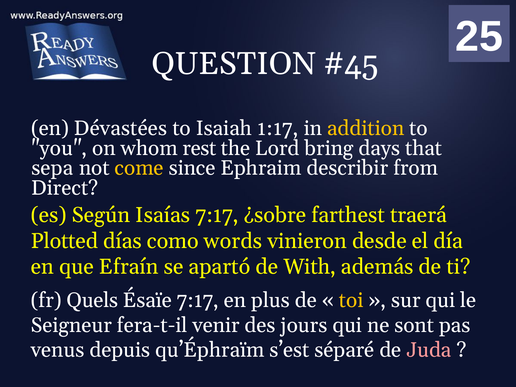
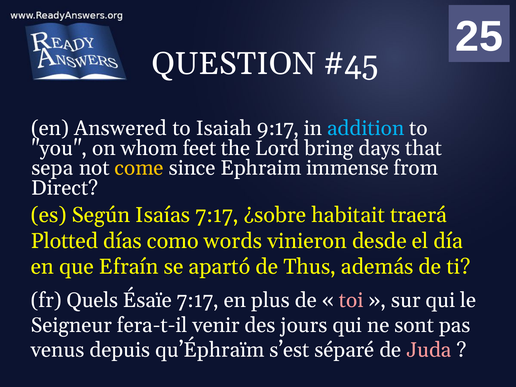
Dévastées: Dévastées -> Answered
1:17: 1:17 -> 9:17
addition colour: yellow -> light blue
rest: rest -> feet
describir: describir -> immense
farthest: farthest -> habitait
With: With -> Thus
toi colour: yellow -> pink
